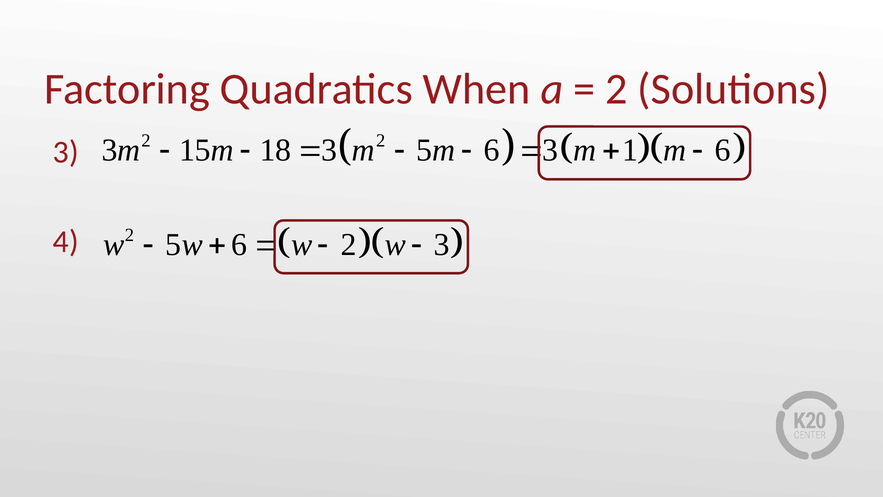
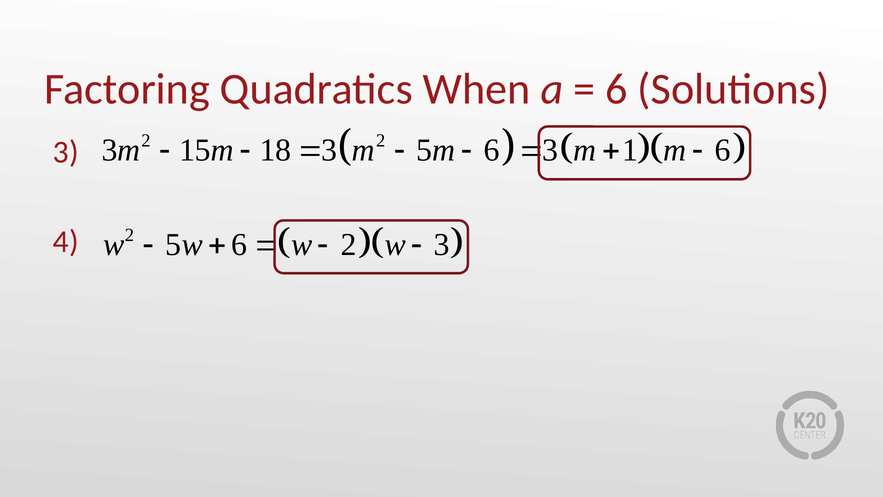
2 at (616, 89): 2 -> 6
